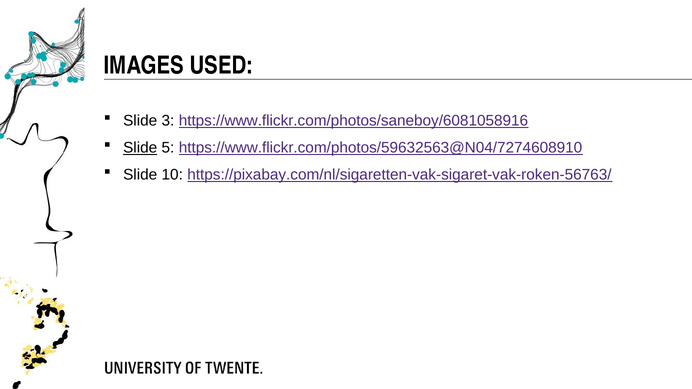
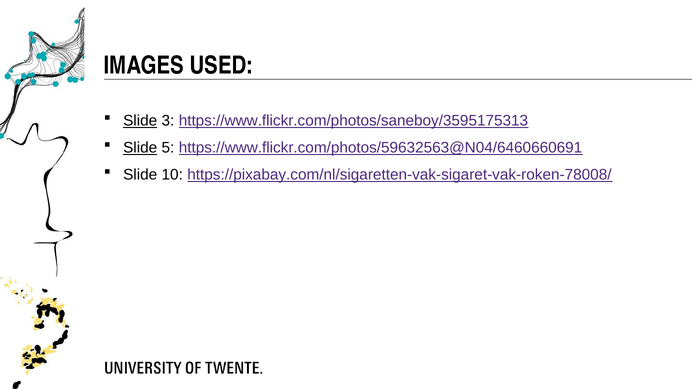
Slide at (140, 121) underline: none -> present
https://www.flickr.com/photos/saneboy/6081058916: https://www.flickr.com/photos/saneboy/6081058916 -> https://www.flickr.com/photos/saneboy/3595175313
https://www.flickr.com/photos/59632563@N04/7274608910: https://www.flickr.com/photos/59632563@N04/7274608910 -> https://www.flickr.com/photos/59632563@N04/6460660691
https://pixabay.com/nl/sigaretten-vak-sigaret-vak-roken-56763/: https://pixabay.com/nl/sigaretten-vak-sigaret-vak-roken-56763/ -> https://pixabay.com/nl/sigaretten-vak-sigaret-vak-roken-78008/
